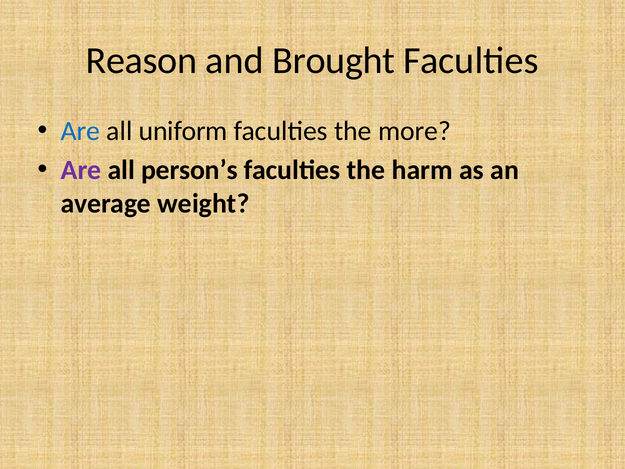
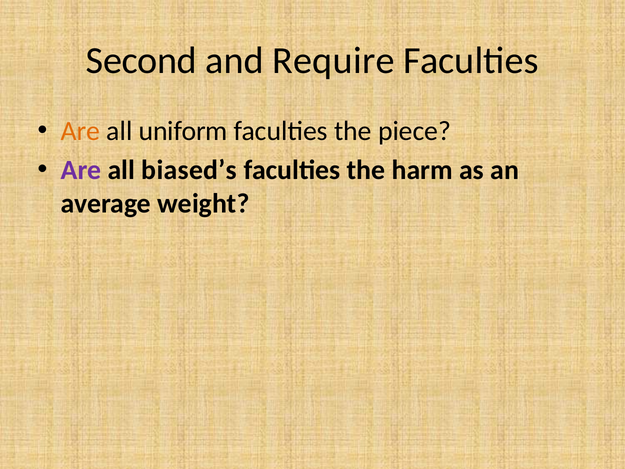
Reason: Reason -> Second
Brought: Brought -> Require
Are at (81, 131) colour: blue -> orange
more: more -> piece
person’s: person’s -> biased’s
